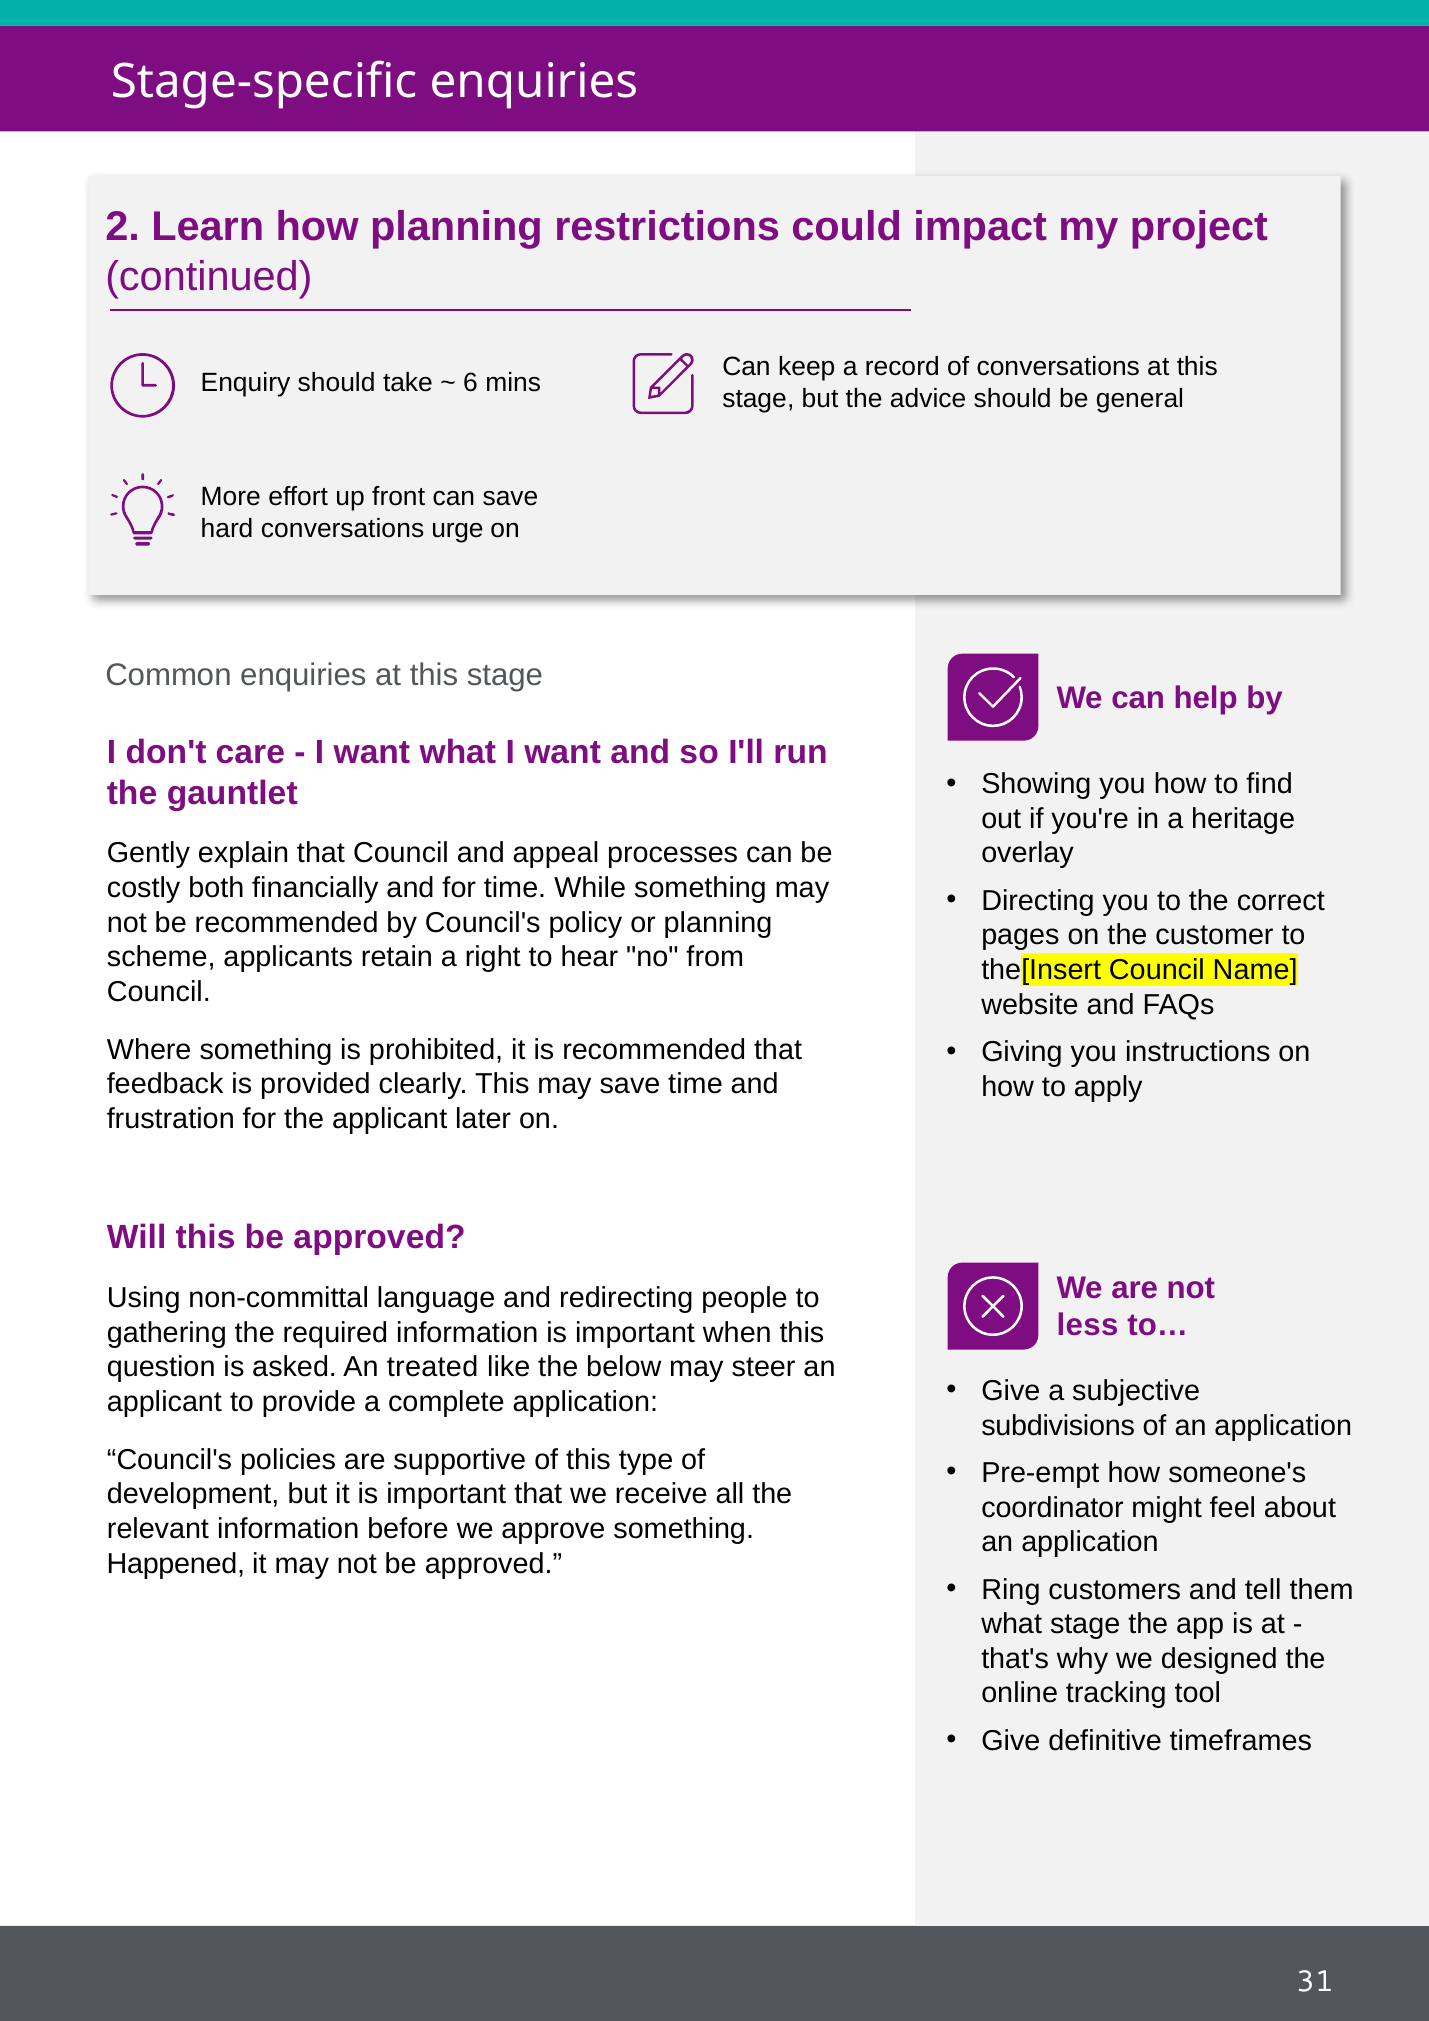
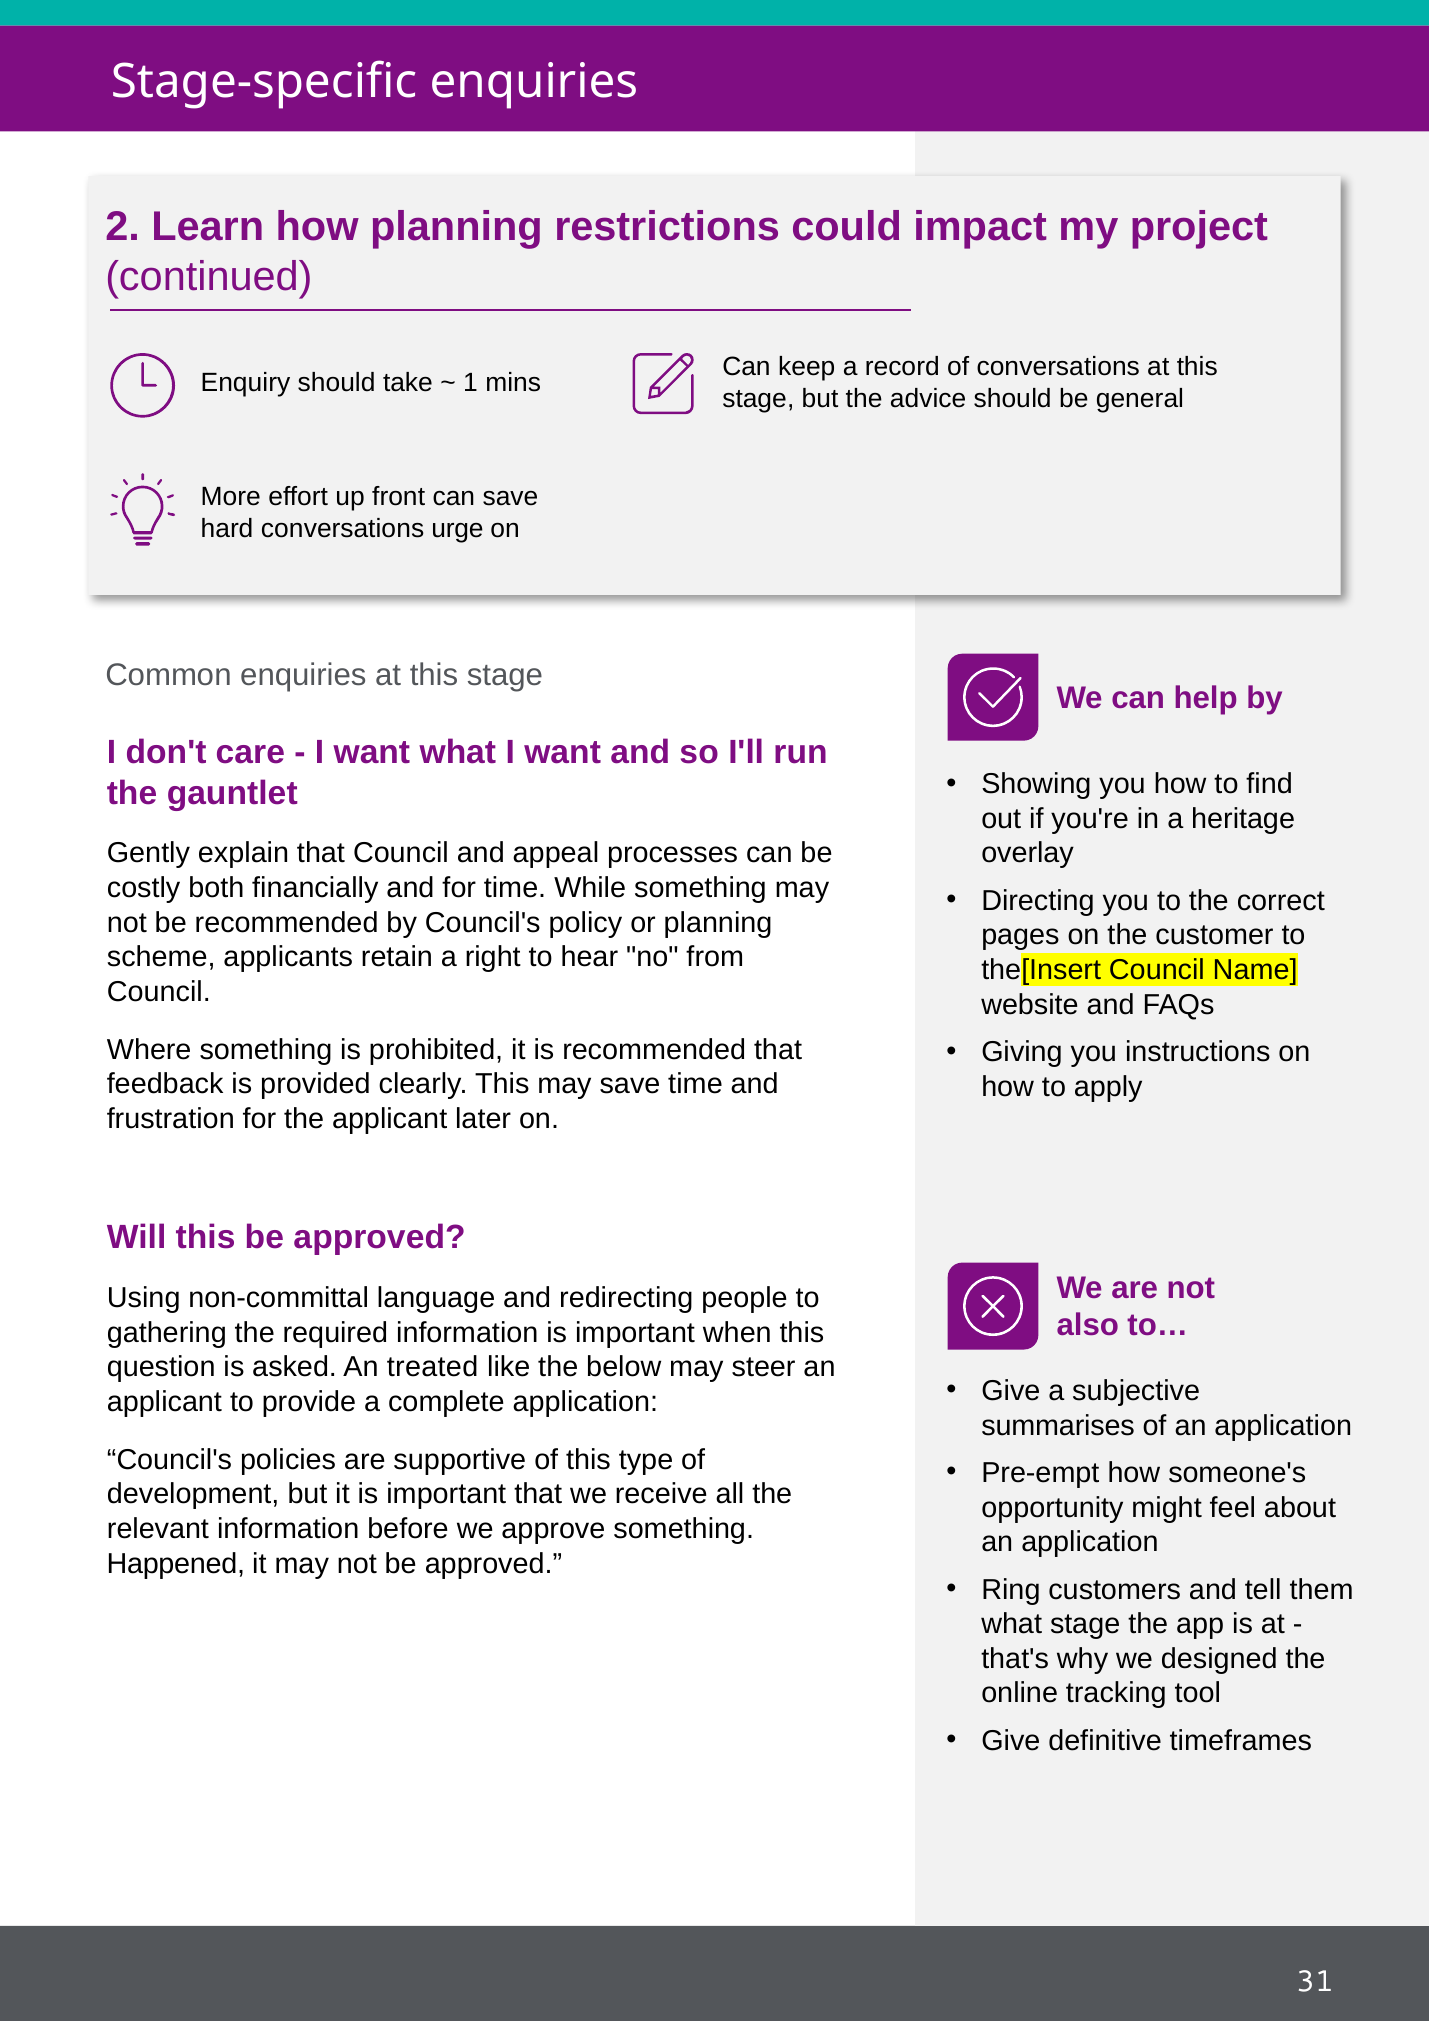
6: 6 -> 1
less: less -> also
subdivisions: subdivisions -> summarises
coordinator: coordinator -> opportunity
